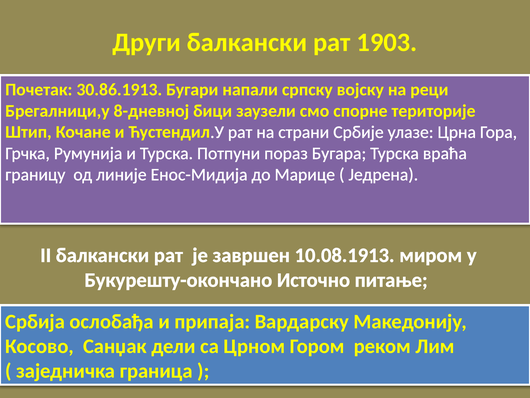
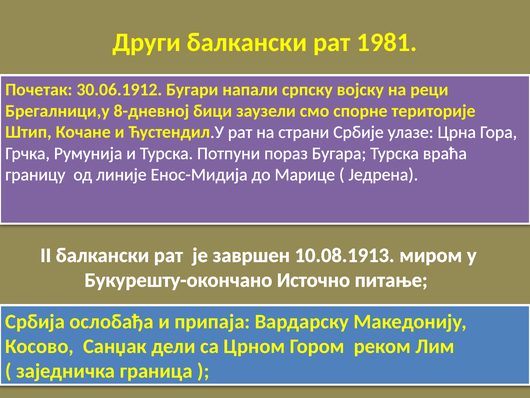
1903: 1903 -> 1981
30.86.1913: 30.86.1913 -> 30.06.1912
